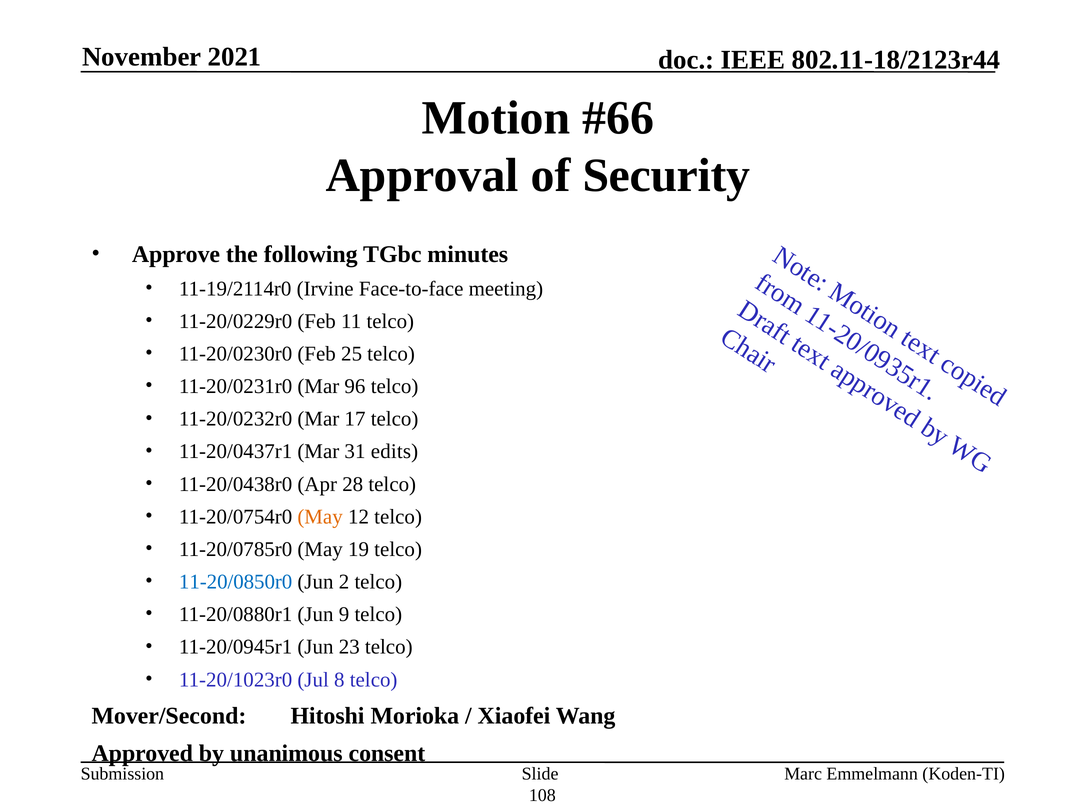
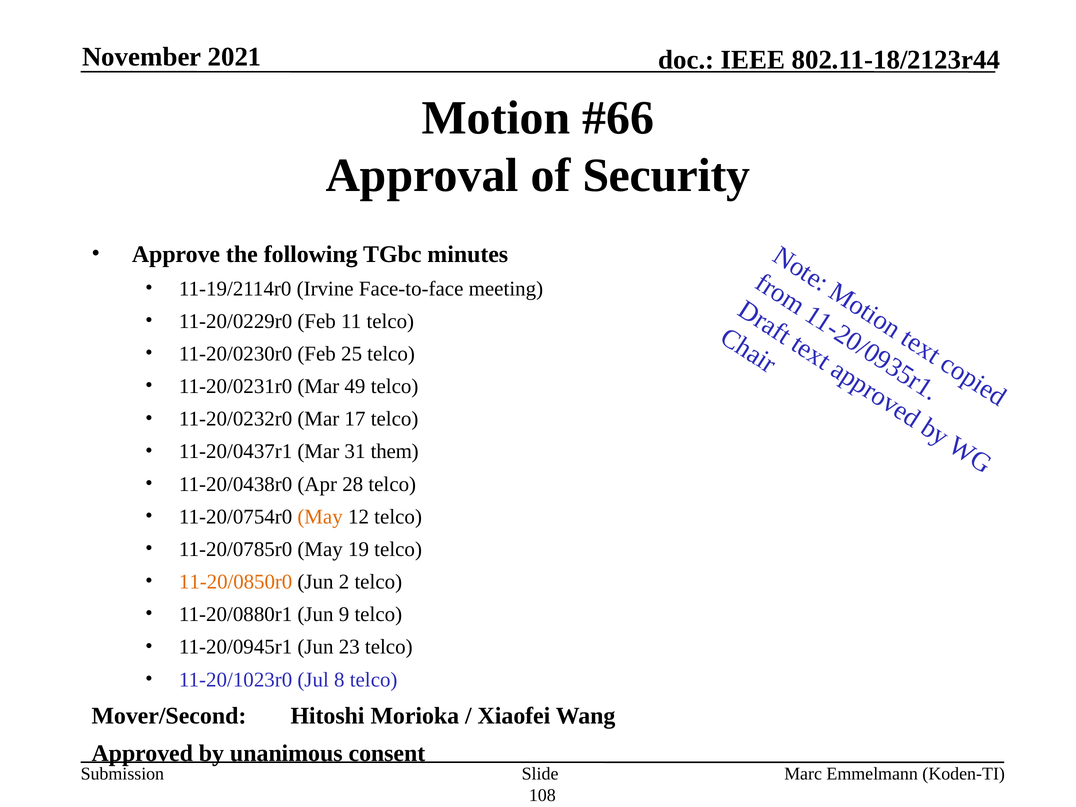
96: 96 -> 49
edits: edits -> them
11-20/0850r0 colour: blue -> orange
